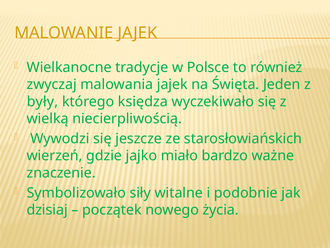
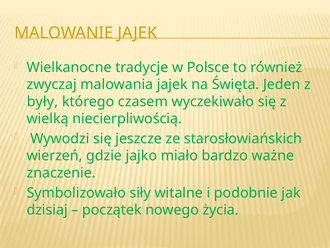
księdza: księdza -> czasem
